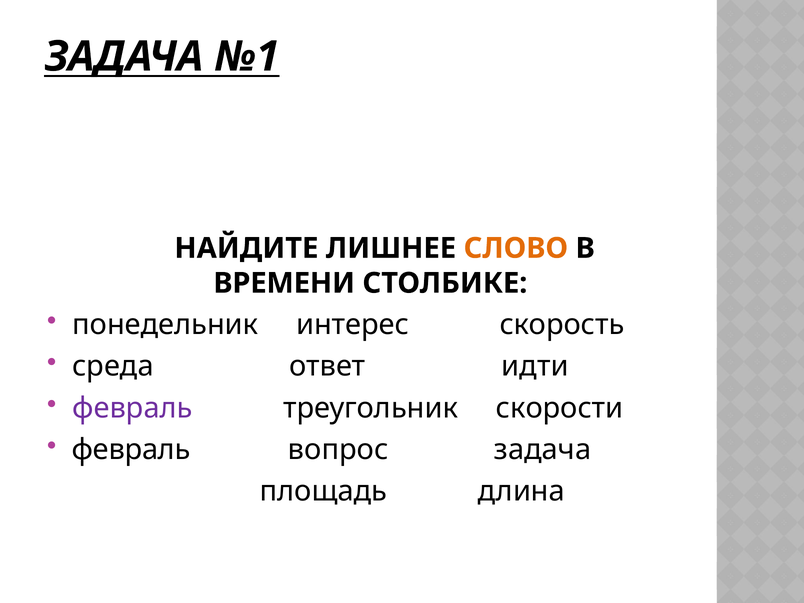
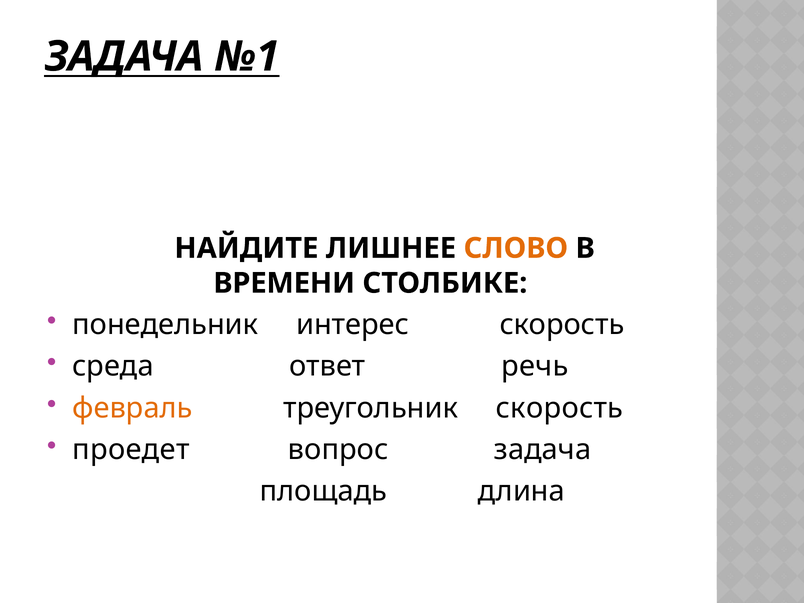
идти: идти -> речь
февраль at (132, 408) colour: purple -> orange
треугольник скорости: скорости -> скорость
февраль at (131, 450): февраль -> проедет
